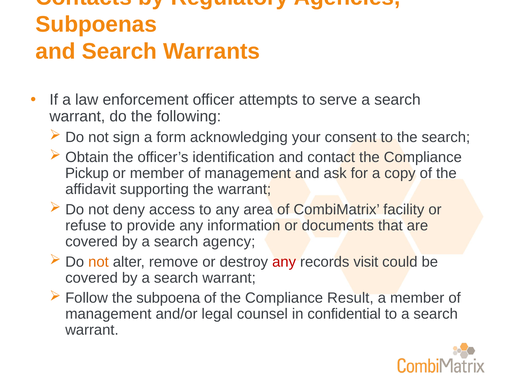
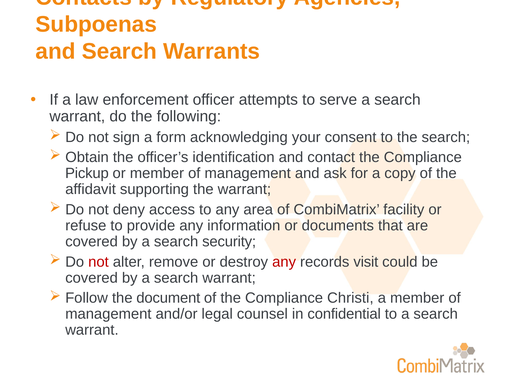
agency: agency -> security
not at (98, 261) colour: orange -> red
subpoena: subpoena -> document
Result: Result -> Christi
